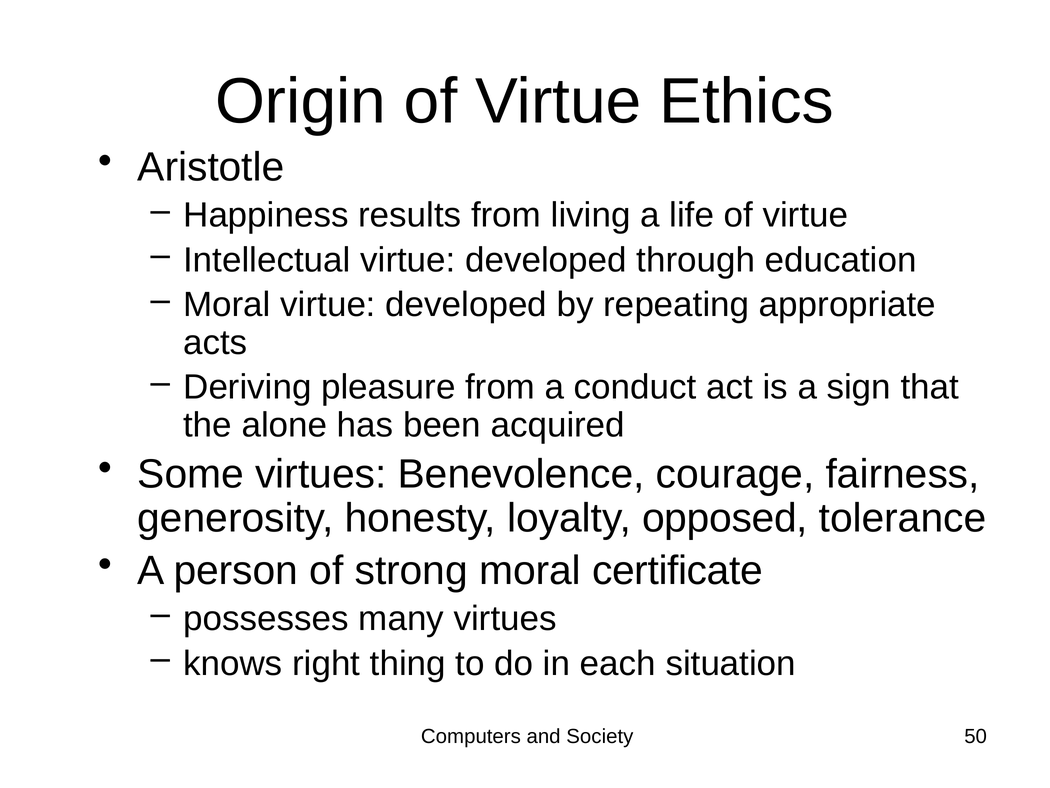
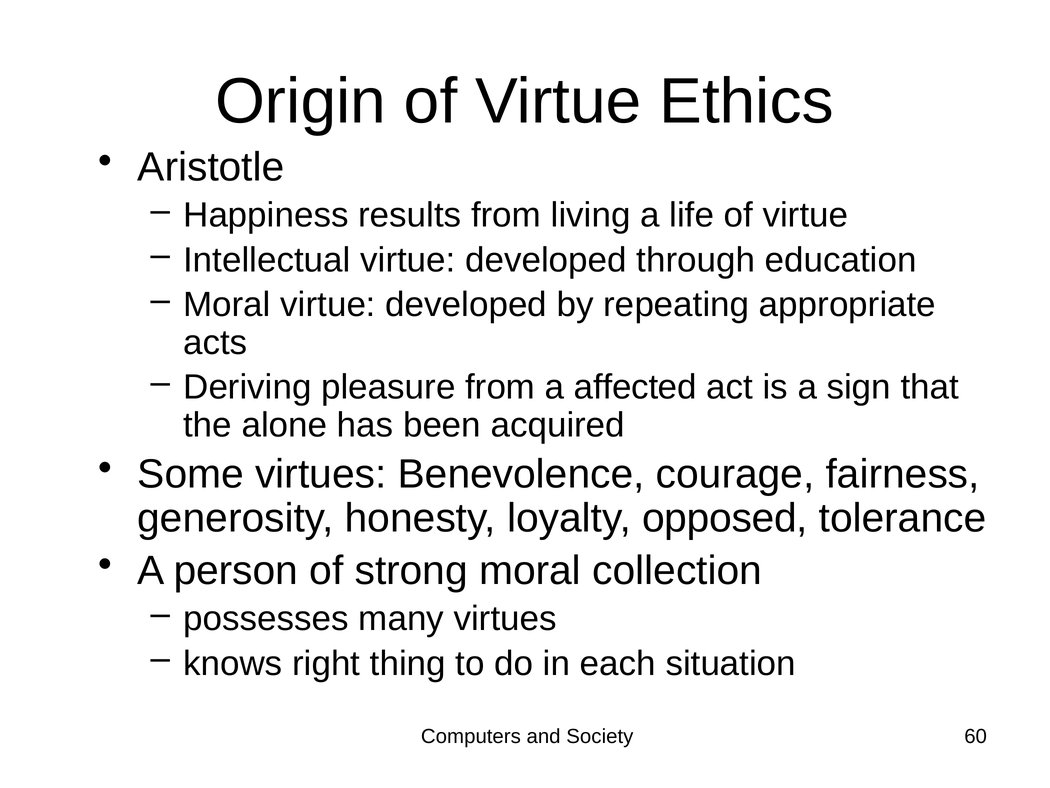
conduct: conduct -> affected
certificate: certificate -> collection
50: 50 -> 60
